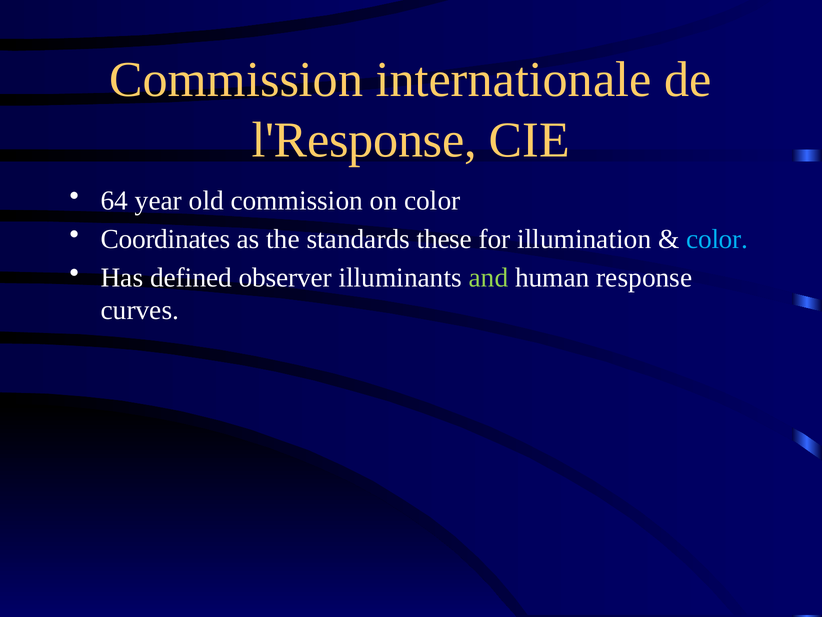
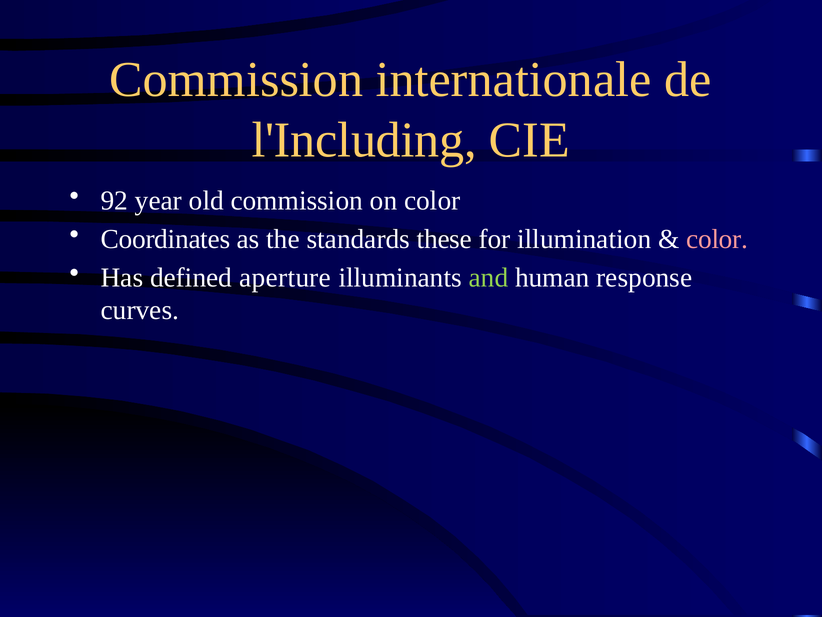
l'Response: l'Response -> l'Including
64: 64 -> 92
color at (717, 239) colour: light blue -> pink
observer: observer -> aperture
